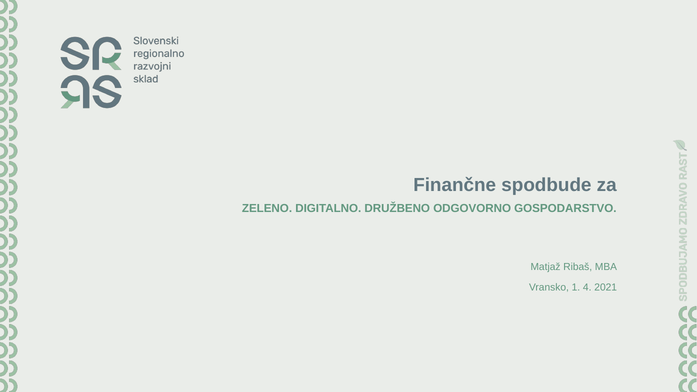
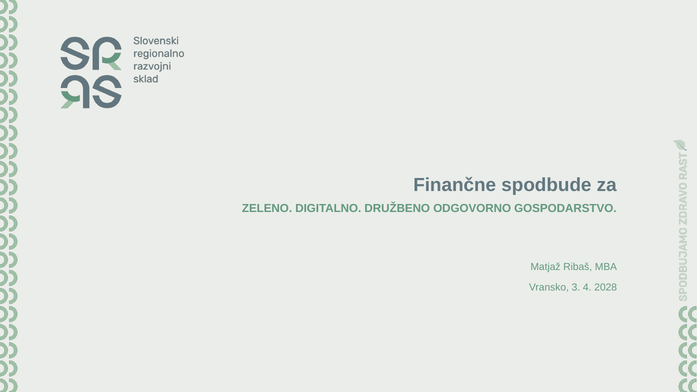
1: 1 -> 3
2021: 2021 -> 2028
